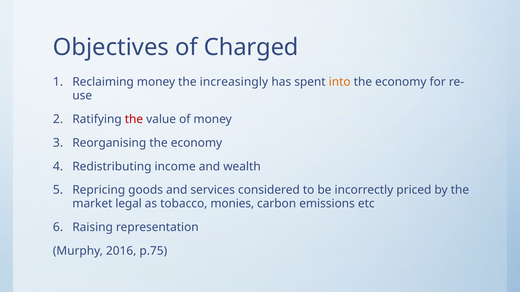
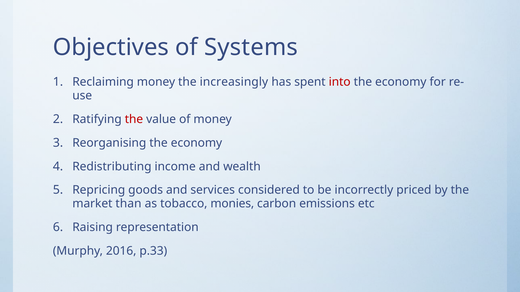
Charged: Charged -> Systems
into colour: orange -> red
legal: legal -> than
p.75: p.75 -> p.33
